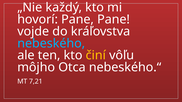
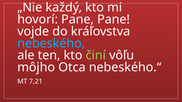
činí colour: yellow -> light green
